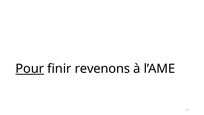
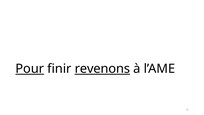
revenons underline: none -> present
